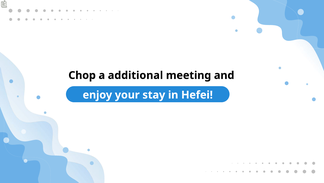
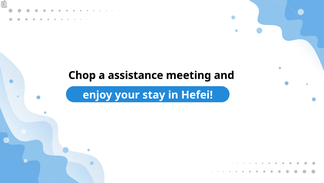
additional: additional -> assistance
